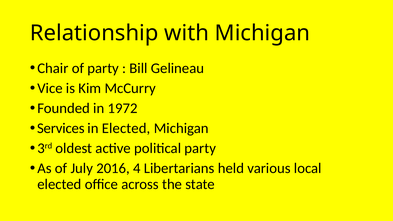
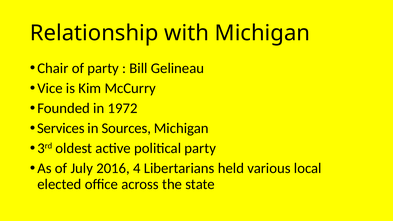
in Elected: Elected -> Sources
